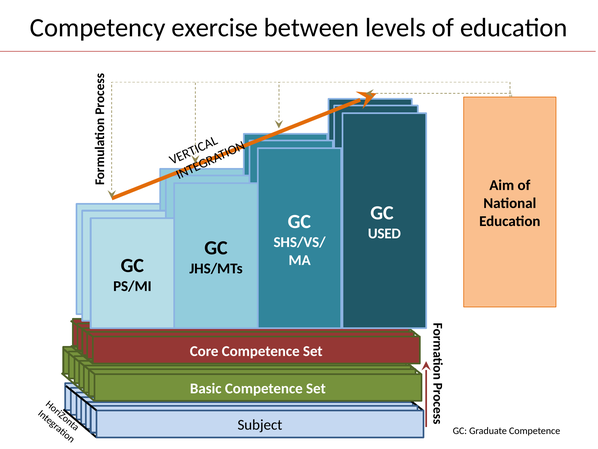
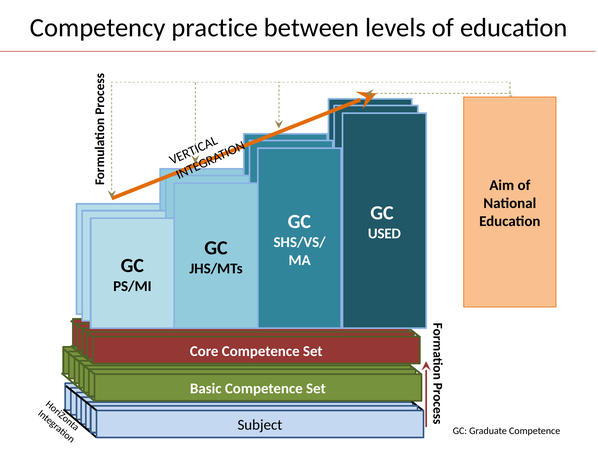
exercise: exercise -> practice
